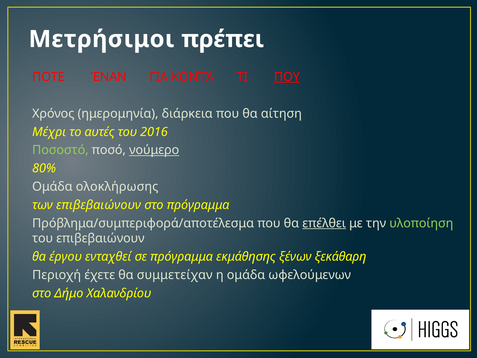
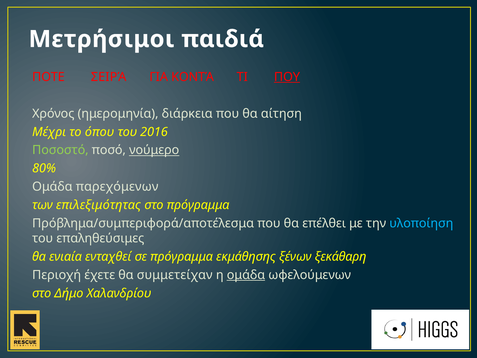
πρέπει: πρέπει -> παιδιά
ΈΝΑΝ: ΈΝΑΝ -> ΣΕΙΡΆ
αυτές: αυτές -> όπου
ολοκλήρωσης: ολοκλήρωσης -> παρεχόμενων
των επιβεβαιώνουν: επιβεβαιώνουν -> επιλεξιμότητας
επέλθει underline: present -> none
υλοποίηση colour: light green -> light blue
του επιβεβαιώνουν: επιβεβαιώνουν -> επαληθεύσιμες
έργου: έργου -> ενιαία
ομάδα at (246, 275) underline: none -> present
